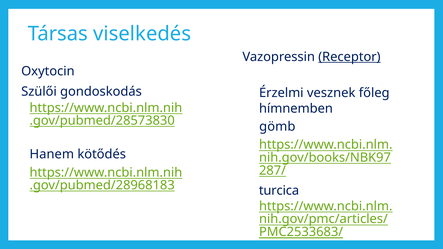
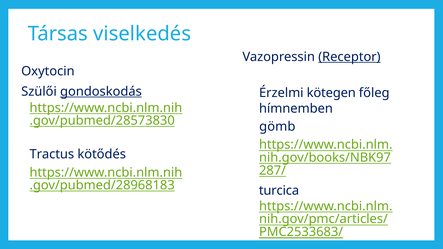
gondoskodás underline: none -> present
vesznek: vesznek -> kötegen
Hanem: Hanem -> Tractus
